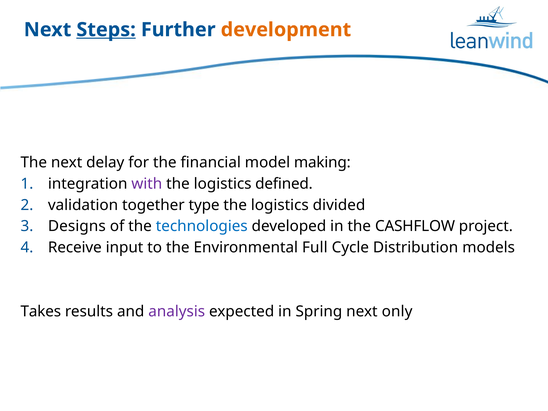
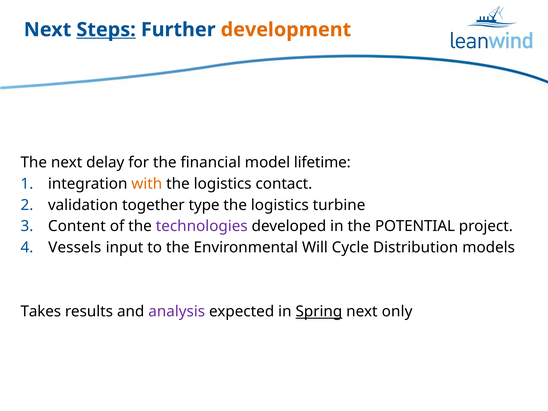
making: making -> lifetime
with colour: purple -> orange
defined: defined -> contact
divided: divided -> turbine
Designs: Designs -> Content
technologies colour: blue -> purple
CASHFLOW: CASHFLOW -> POTENTIAL
Receive: Receive -> Vessels
Full: Full -> Will
Spring underline: none -> present
